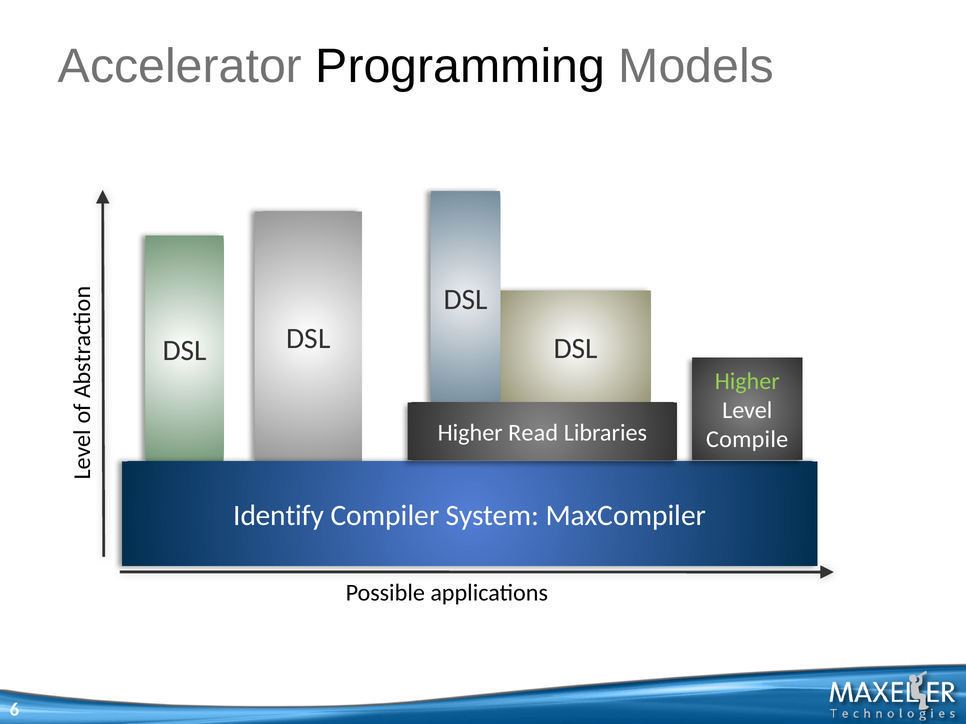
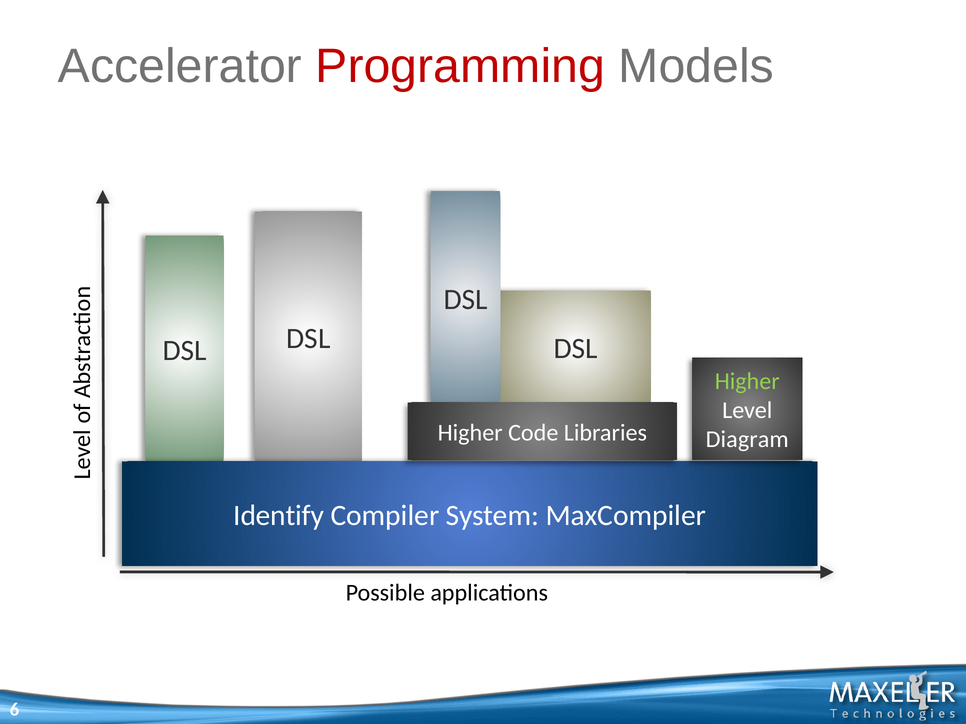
Programming colour: black -> red
Read: Read -> Code
Compile: Compile -> Diagram
